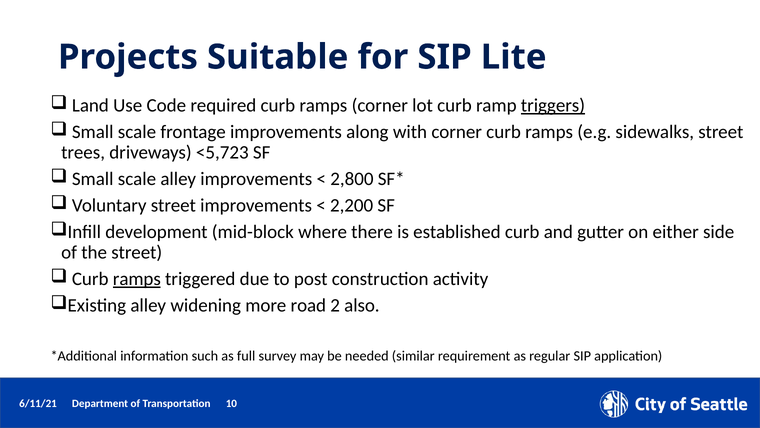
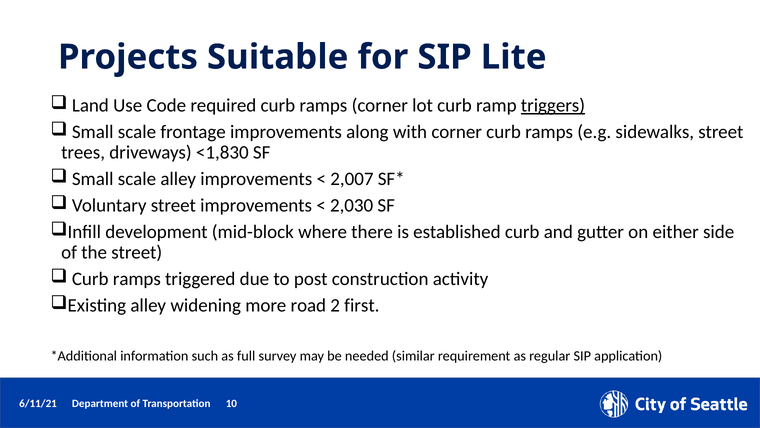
<5,723: <5,723 -> <1,830
2,800: 2,800 -> 2,007
2,200: 2,200 -> 2,030
ramps at (137, 279) underline: present -> none
also: also -> first
